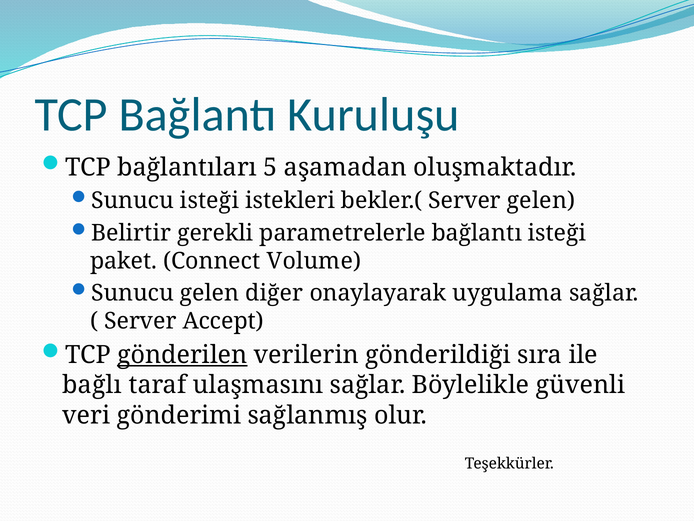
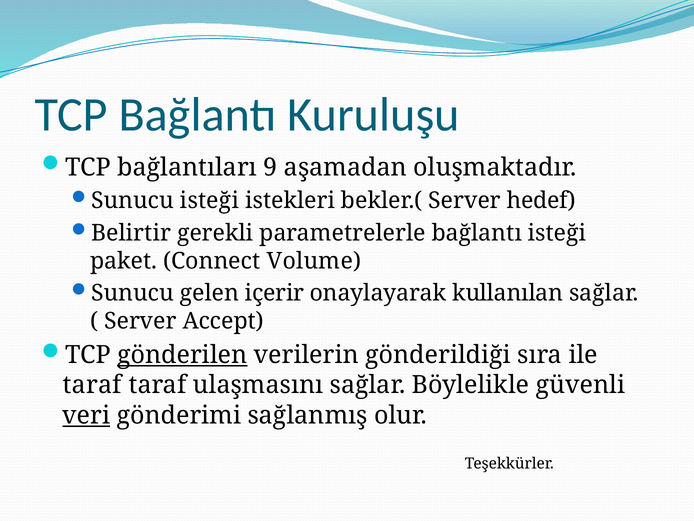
5: 5 -> 9
Server gelen: gelen -> hedef
diğer: diğer -> içerir
uygulama: uygulama -> kullanılan
bağlı at (92, 385): bağlı -> taraf
veri underline: none -> present
